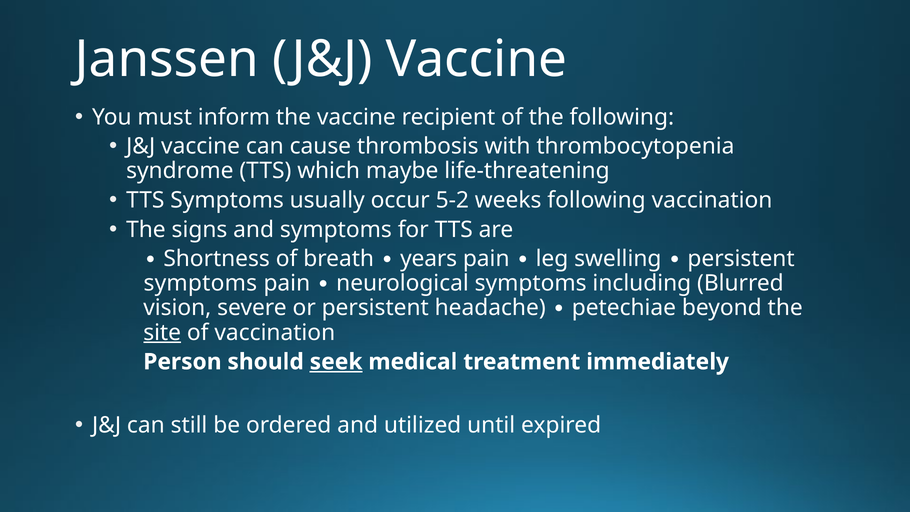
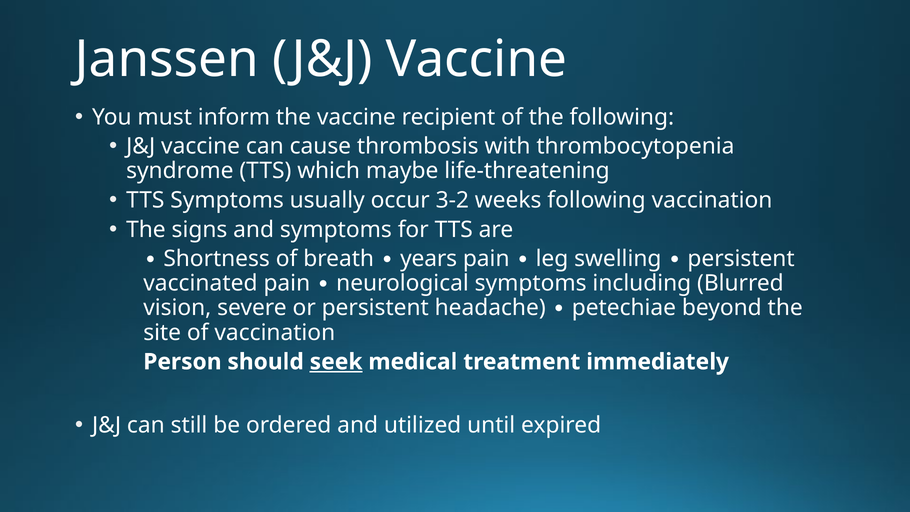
5-2: 5-2 -> 3-2
symptoms at (200, 283): symptoms -> vaccinated
site underline: present -> none
